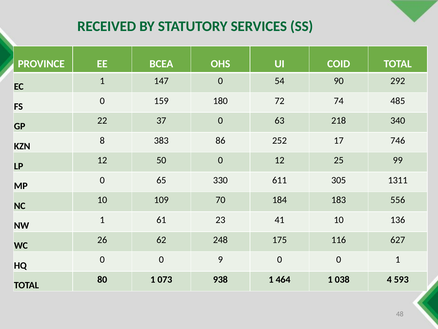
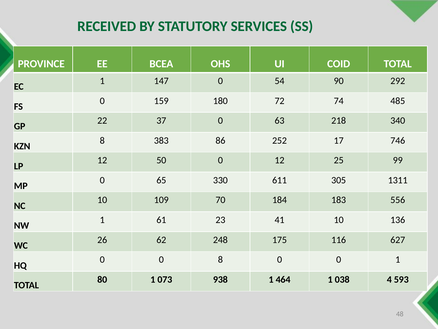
0 9: 9 -> 8
